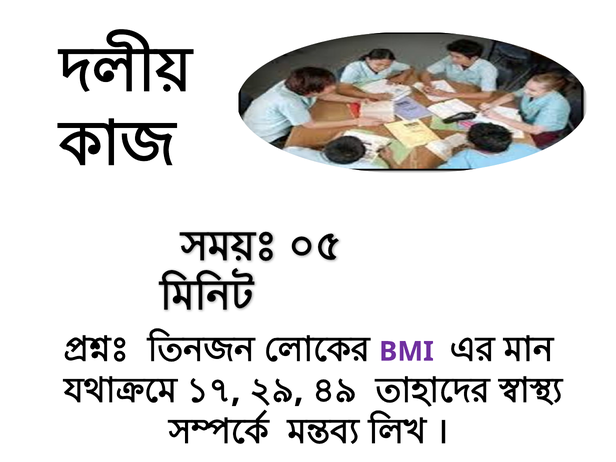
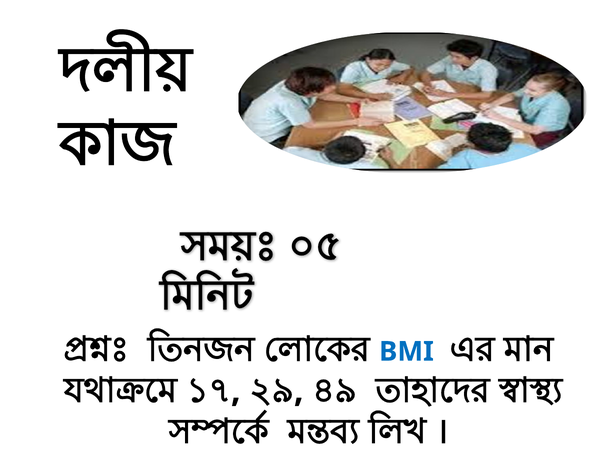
BMI colour: purple -> blue
